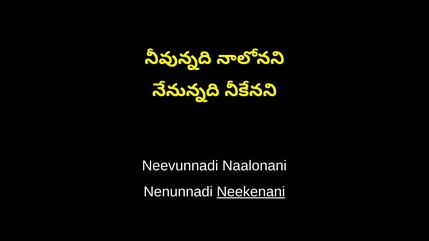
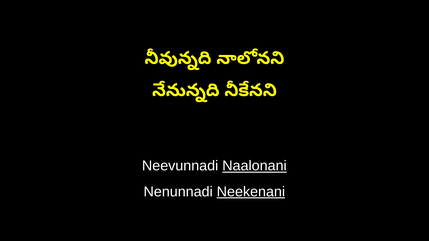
Naalonani underline: none -> present
